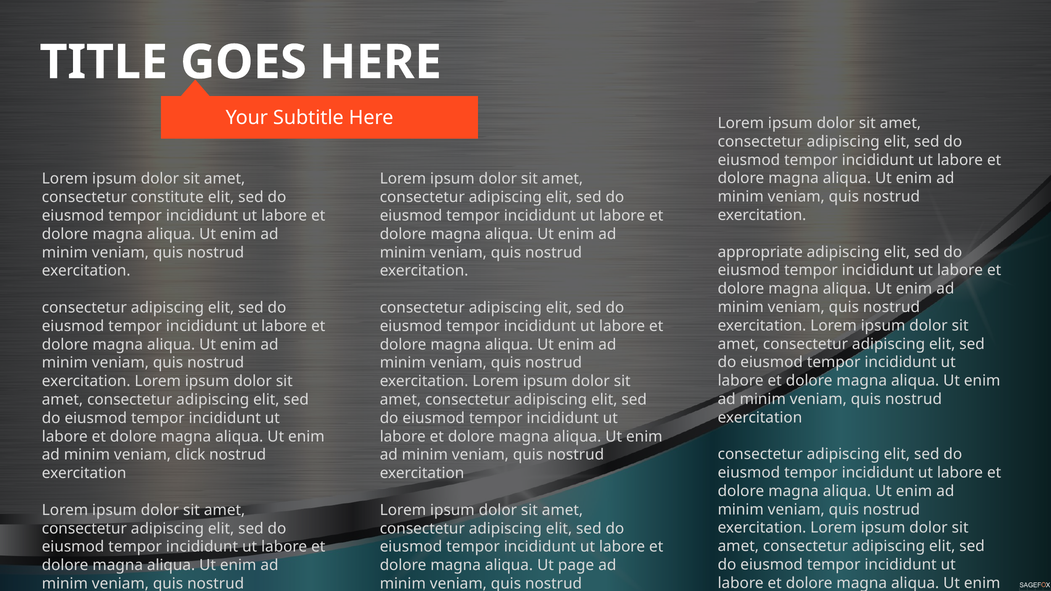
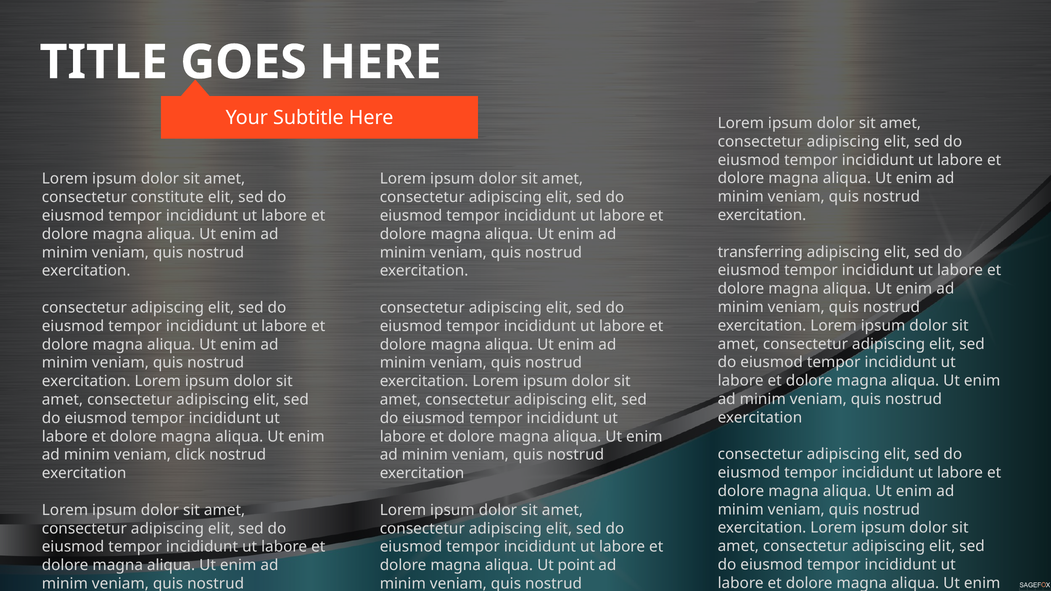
appropriate: appropriate -> transferring
page: page -> point
